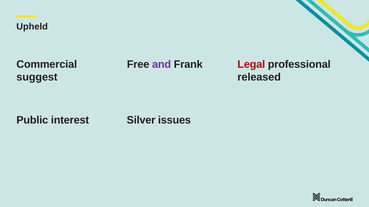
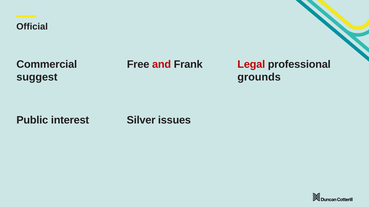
Upheld: Upheld -> Official
and colour: purple -> red
released: released -> grounds
